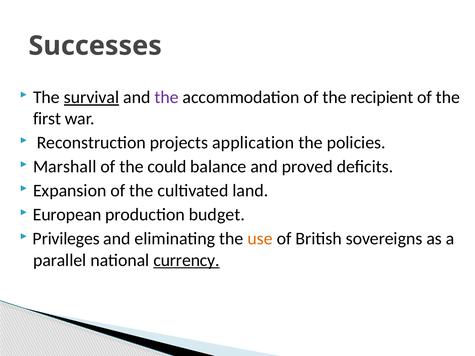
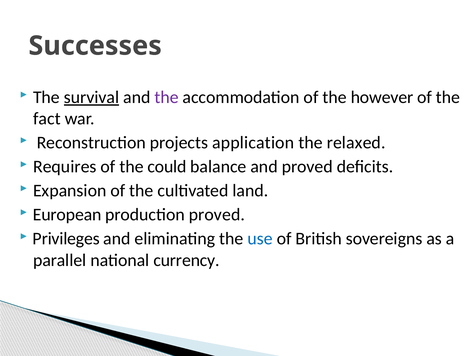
recipient: recipient -> however
first: first -> fact
policies: policies -> relaxed
Marshall: Marshall -> Requires
production budget: budget -> proved
use colour: orange -> blue
currency underline: present -> none
